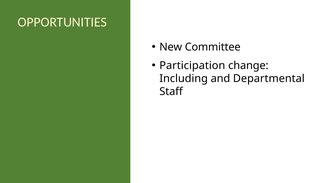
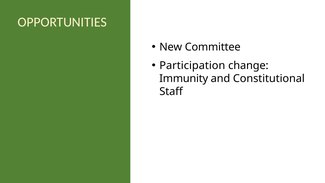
Including: Including -> Immunity
Departmental: Departmental -> Constitutional
